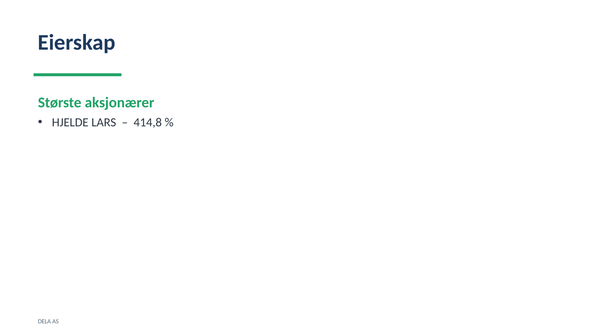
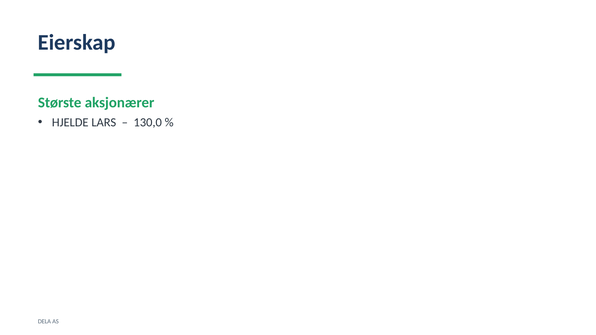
414,8: 414,8 -> 130,0
